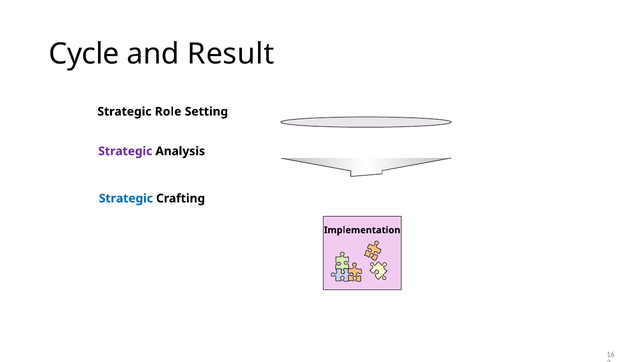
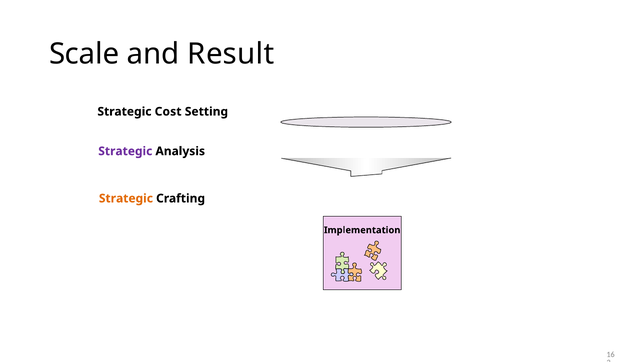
Cycle: Cycle -> Scale
Role: Role -> Cost
Strategic at (126, 198) colour: blue -> orange
